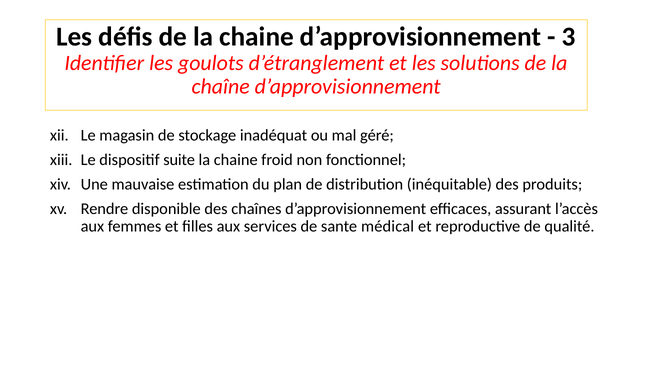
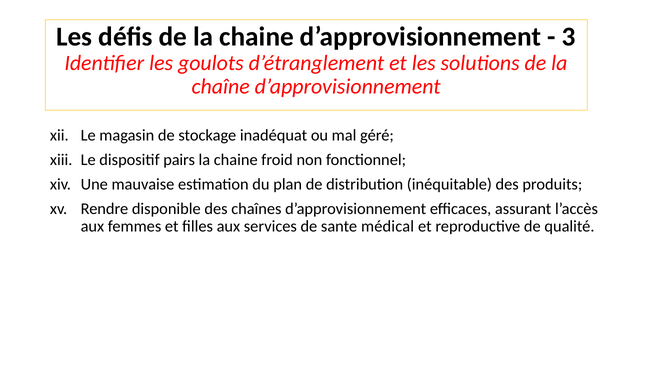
suite: suite -> pairs
